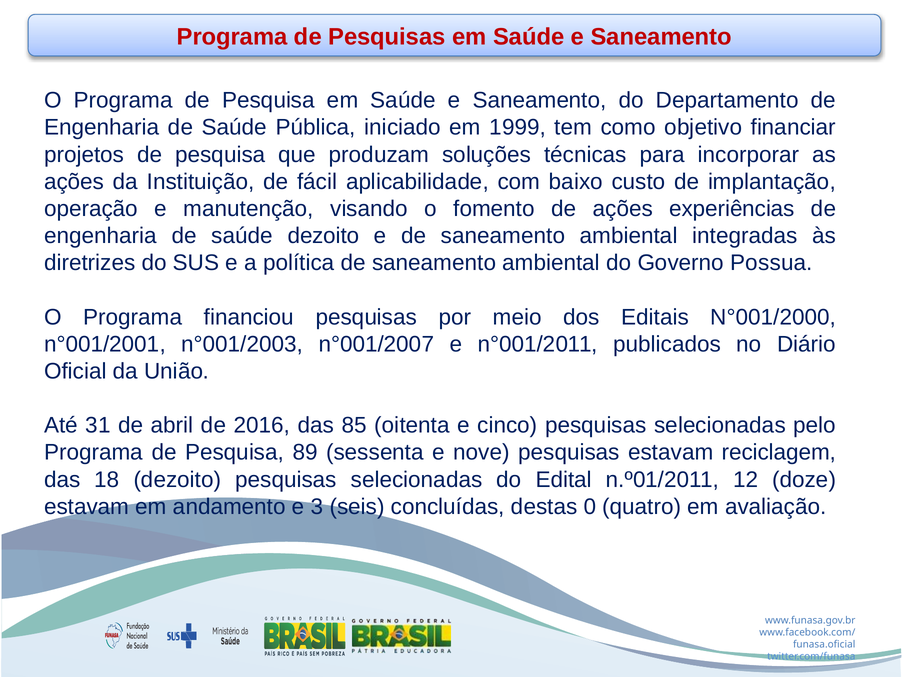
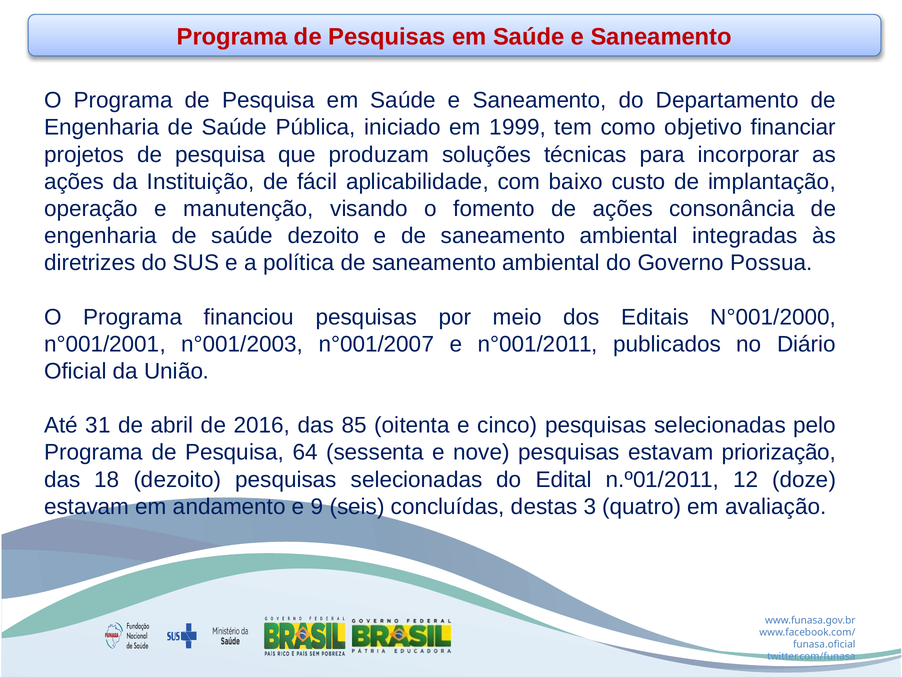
experiências: experiências -> consonância
89: 89 -> 64
reciclagem: reciclagem -> priorização
3: 3 -> 9
0: 0 -> 3
